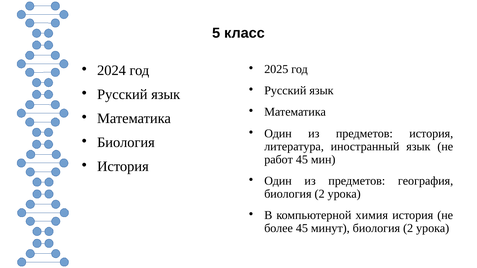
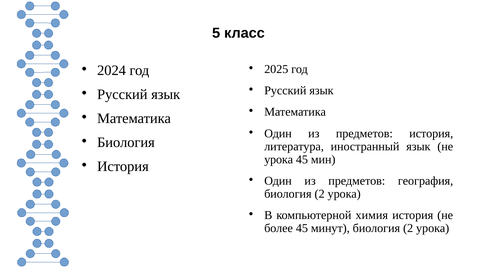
работ at (279, 160): работ -> урока
